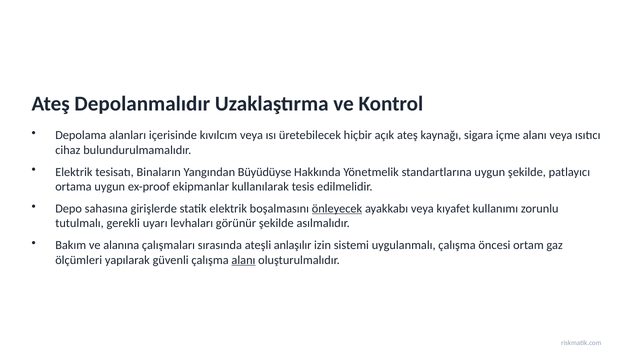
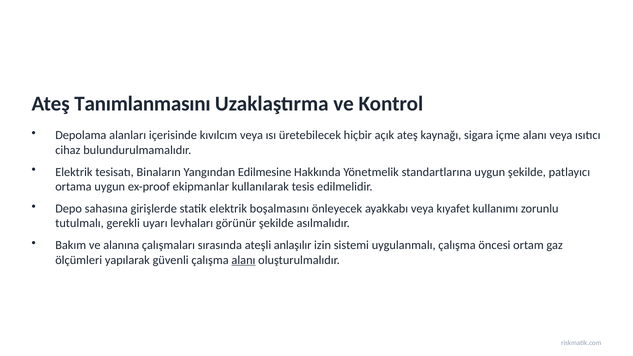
Depolanmalıdır: Depolanmalıdır -> Tanımlanmasını
Büyüdüyse: Büyüdüyse -> Edilmesine
önleyecek underline: present -> none
